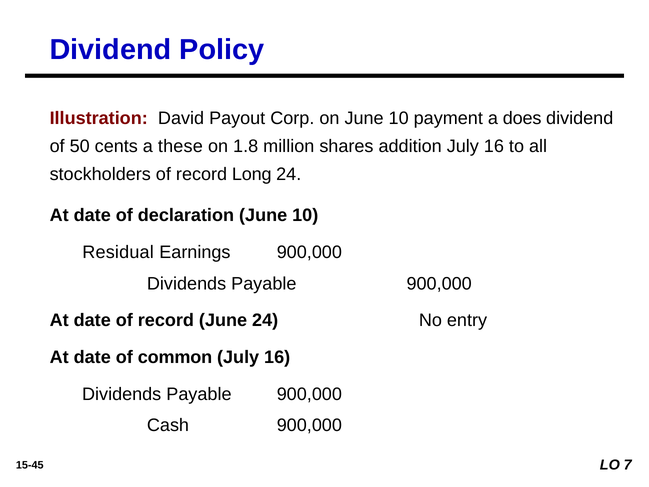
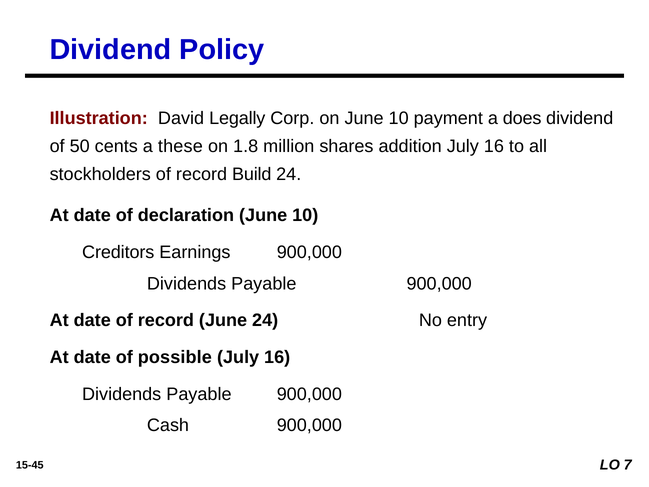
Payout: Payout -> Legally
Long: Long -> Build
Residual: Residual -> Creditors
common: common -> possible
